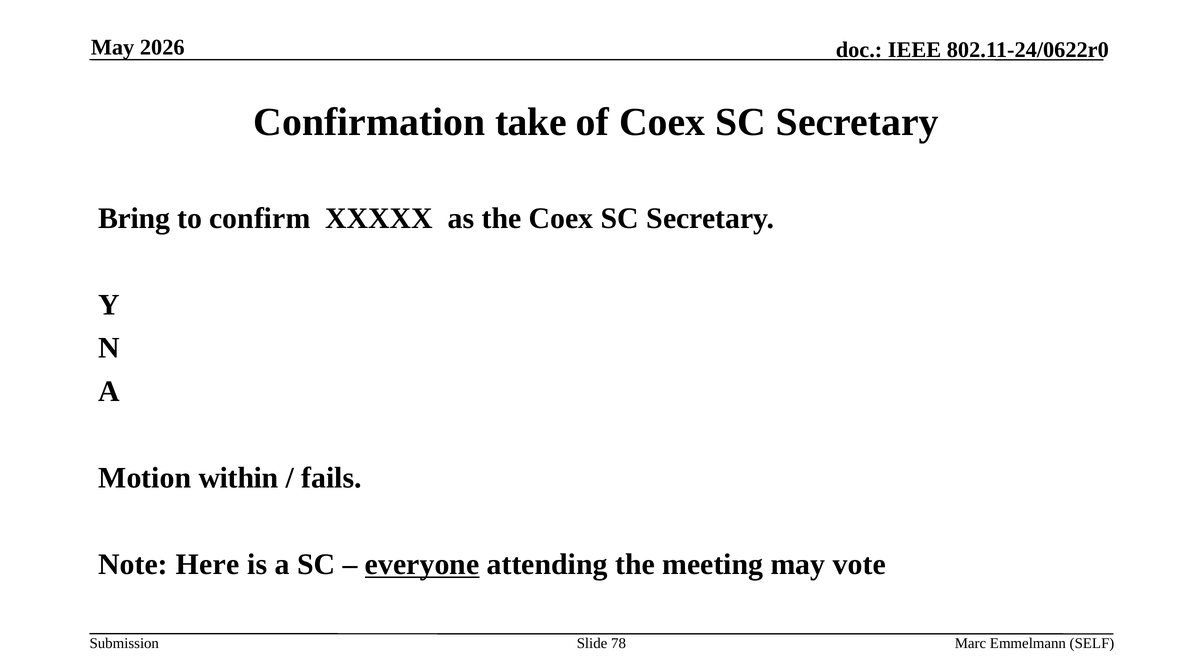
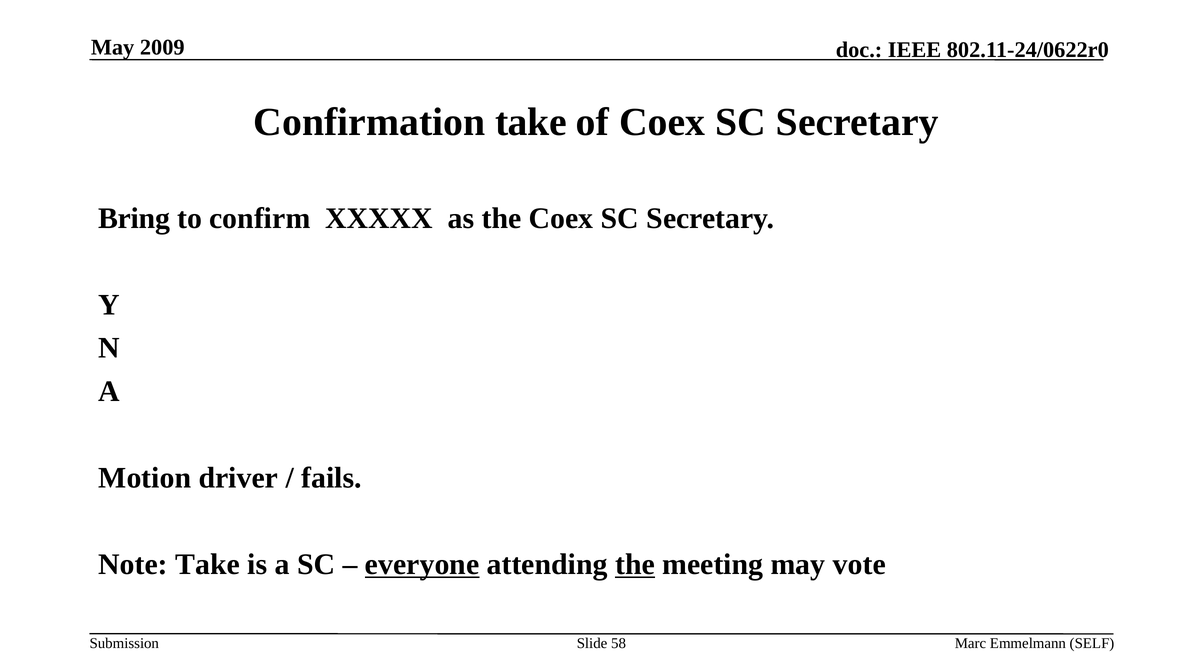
2026: 2026 -> 2009
within: within -> driver
Note Here: Here -> Take
the at (635, 564) underline: none -> present
78: 78 -> 58
